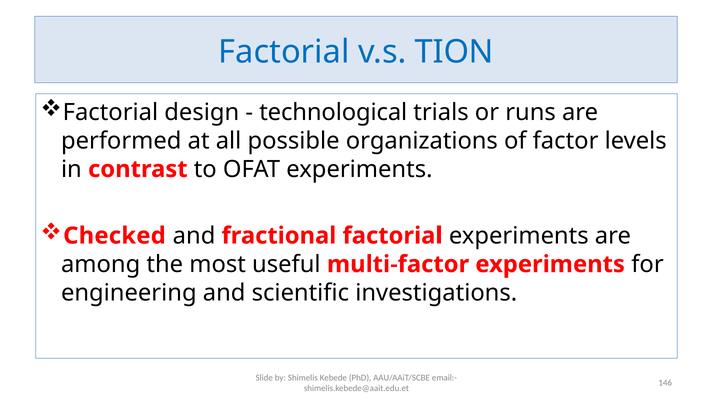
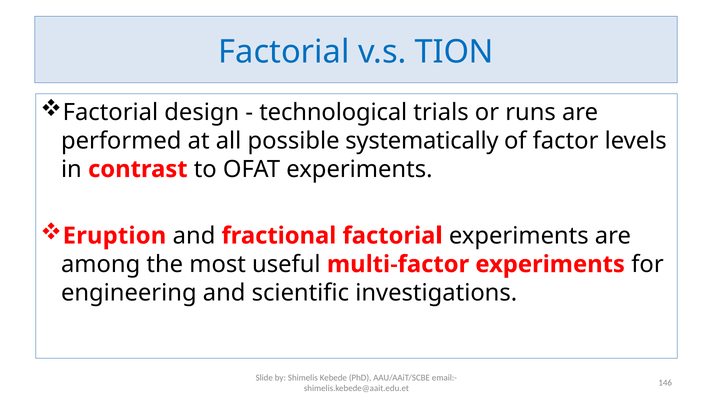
organizations: organizations -> systematically
Checked: Checked -> Eruption
